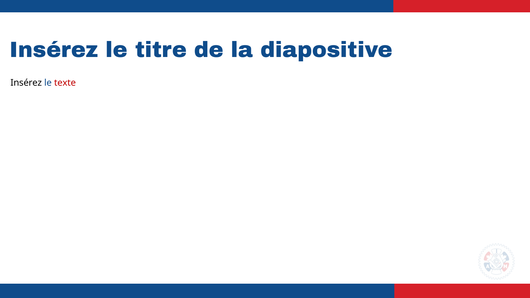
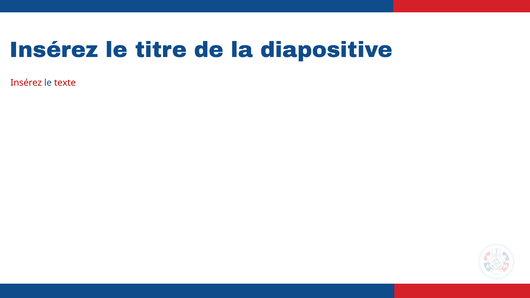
Insérez at (26, 83) colour: black -> red
